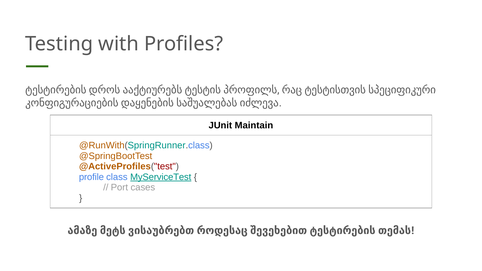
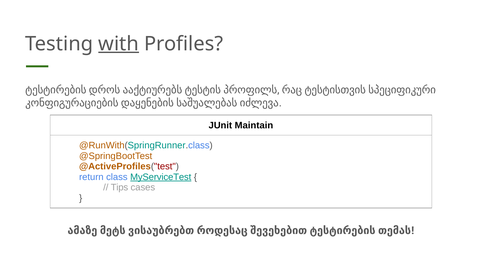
with underline: none -> present
profile: profile -> return
Port: Port -> Tips
